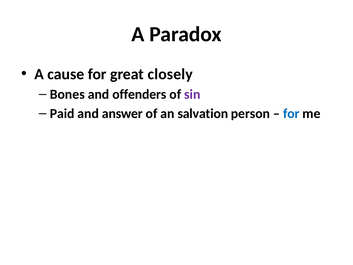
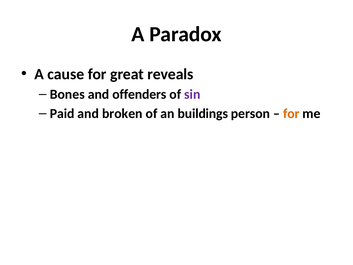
closely: closely -> reveals
answer: answer -> broken
salvation: salvation -> buildings
for at (291, 114) colour: blue -> orange
